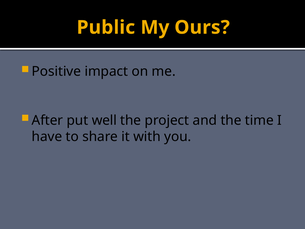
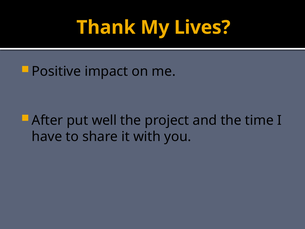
Public: Public -> Thank
Ours: Ours -> Lives
